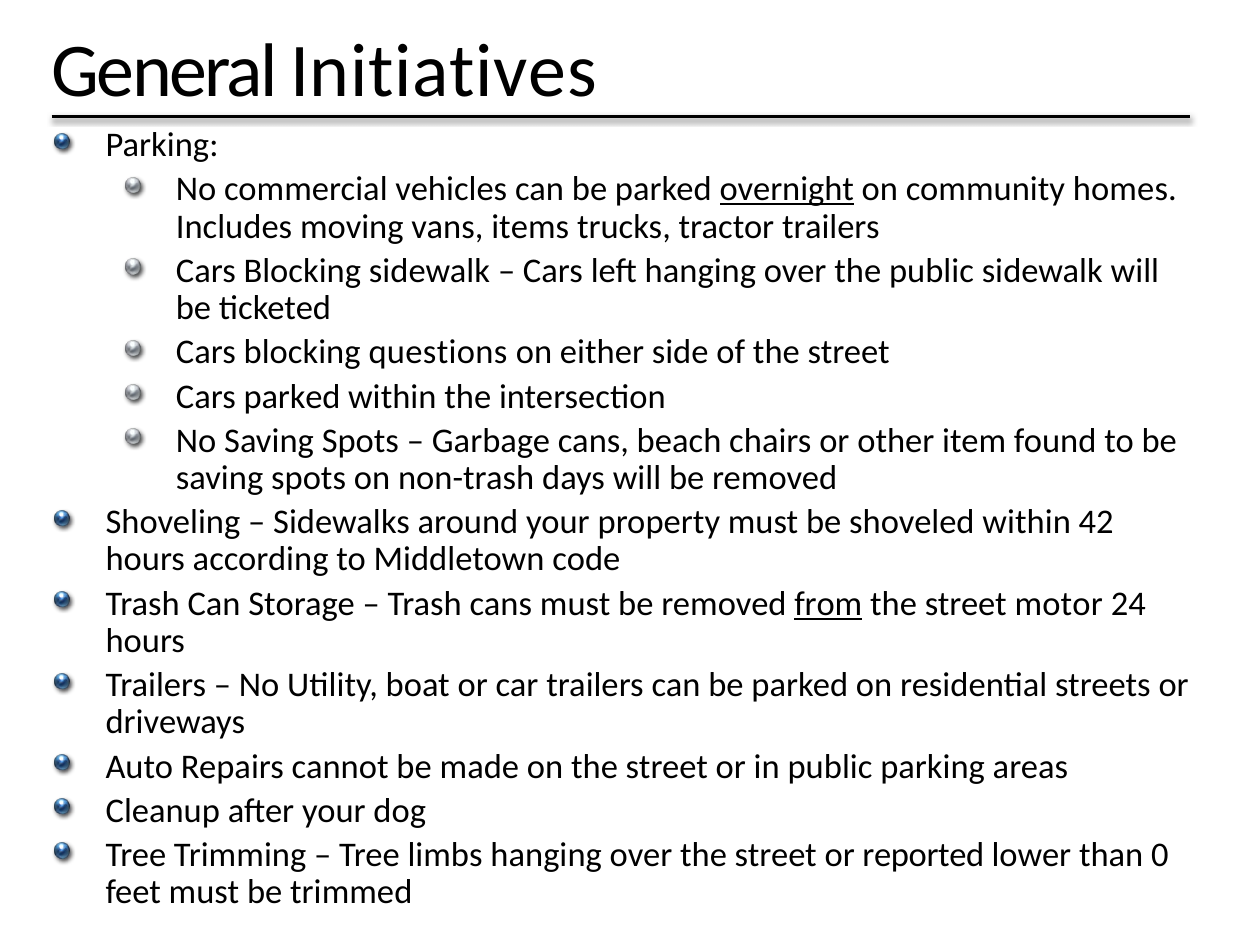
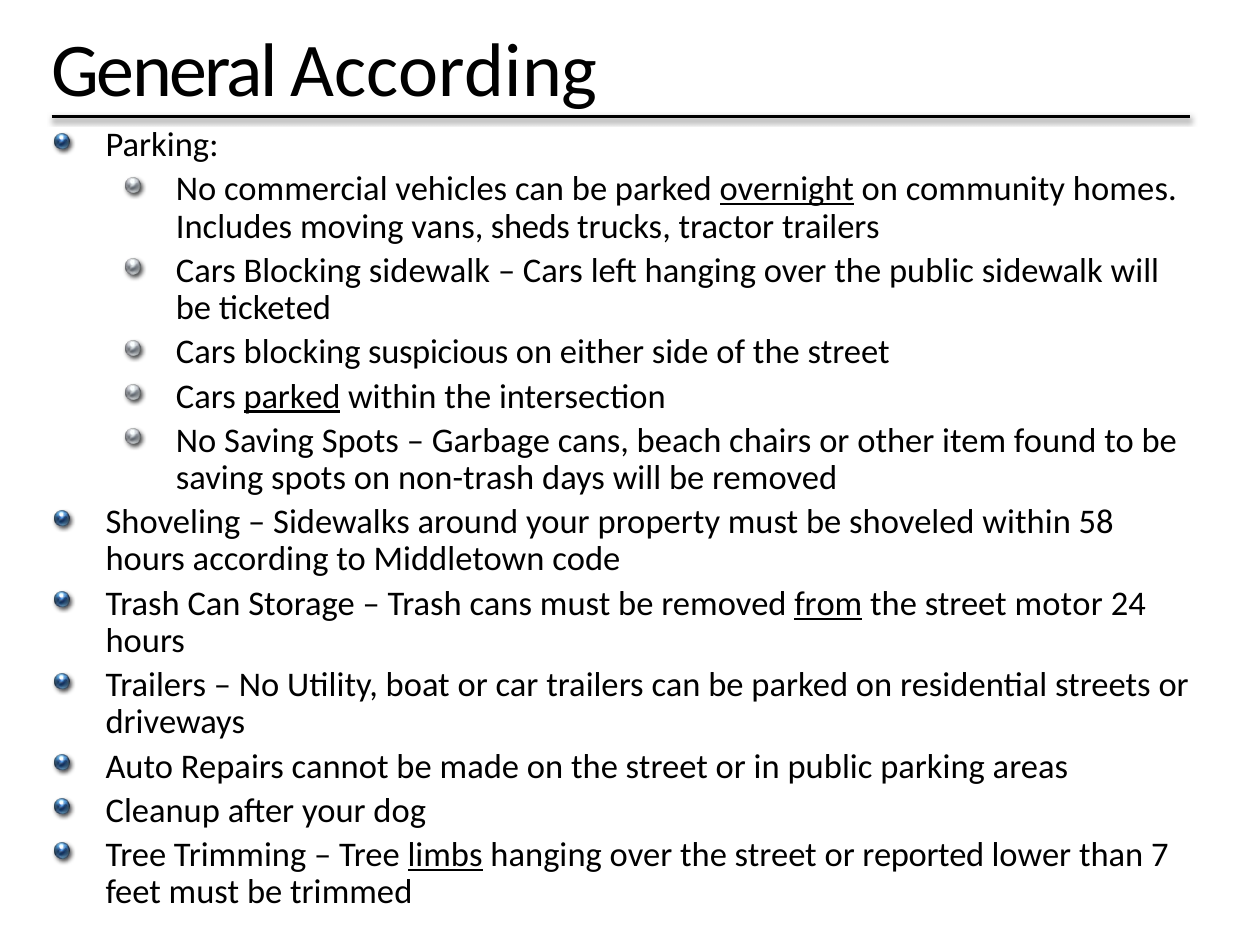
General Initiatives: Initiatives -> According
items: items -> sheds
questions: questions -> suspicious
parked at (292, 396) underline: none -> present
42: 42 -> 58
limbs underline: none -> present
0: 0 -> 7
